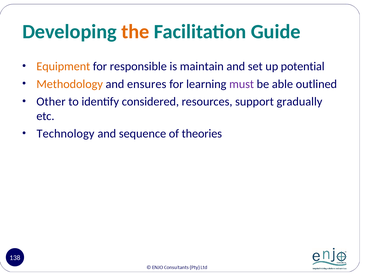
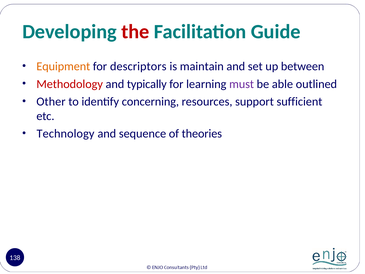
the colour: orange -> red
responsible: responsible -> descriptors
potential: potential -> between
Methodology colour: orange -> red
ensures: ensures -> typically
considered: considered -> concerning
gradually: gradually -> sufficient
